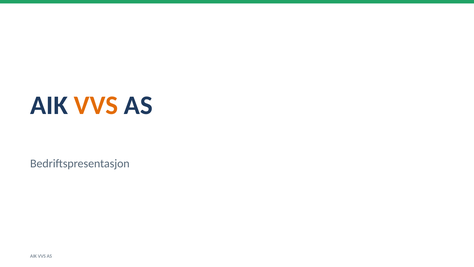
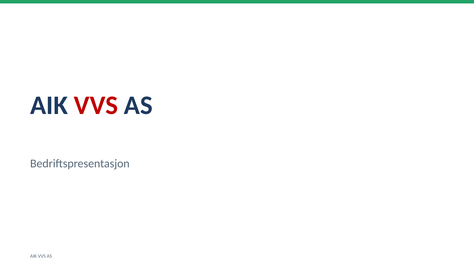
VVS at (96, 105) colour: orange -> red
